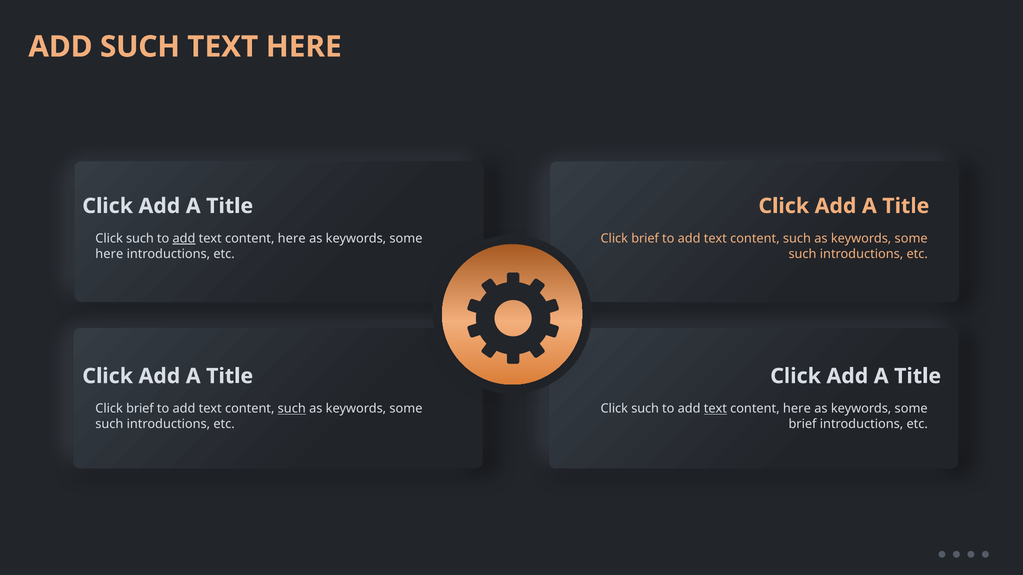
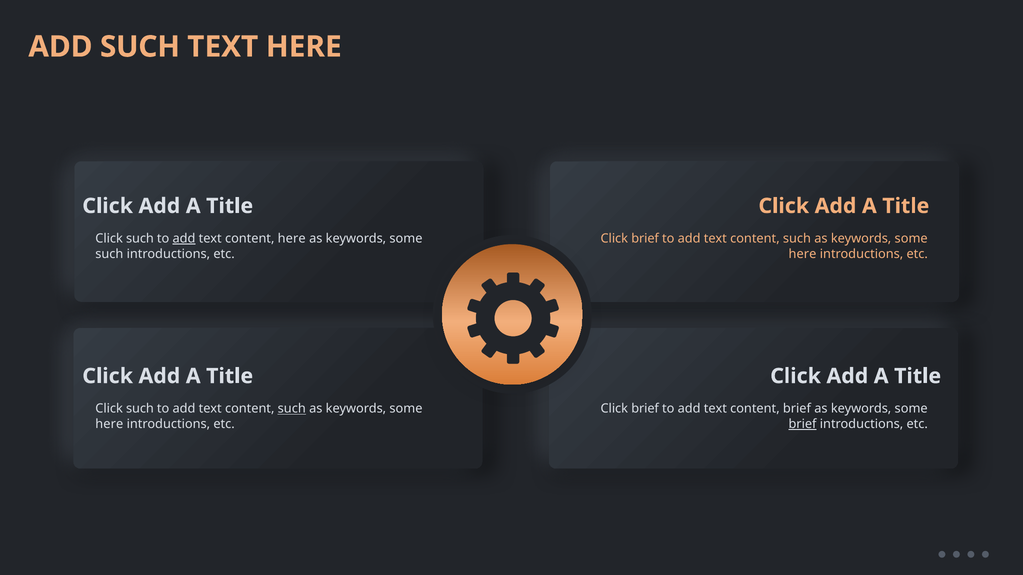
here at (109, 254): here -> such
such at (803, 254): such -> here
brief at (140, 409): brief -> such
such at (645, 409): such -> brief
text at (715, 409) underline: present -> none
here at (797, 409): here -> brief
such at (109, 424): such -> here
brief at (803, 424) underline: none -> present
